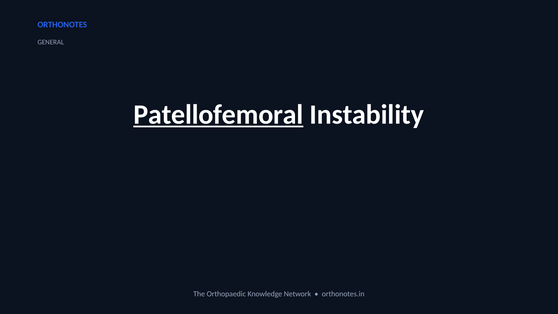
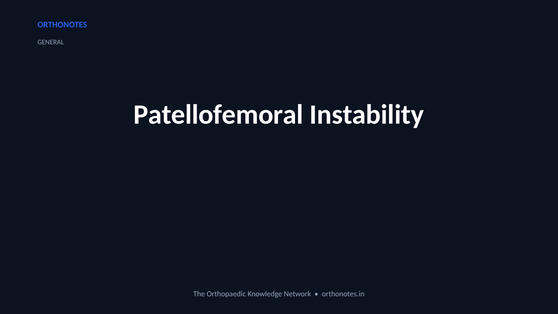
Patellofemoral underline: present -> none
